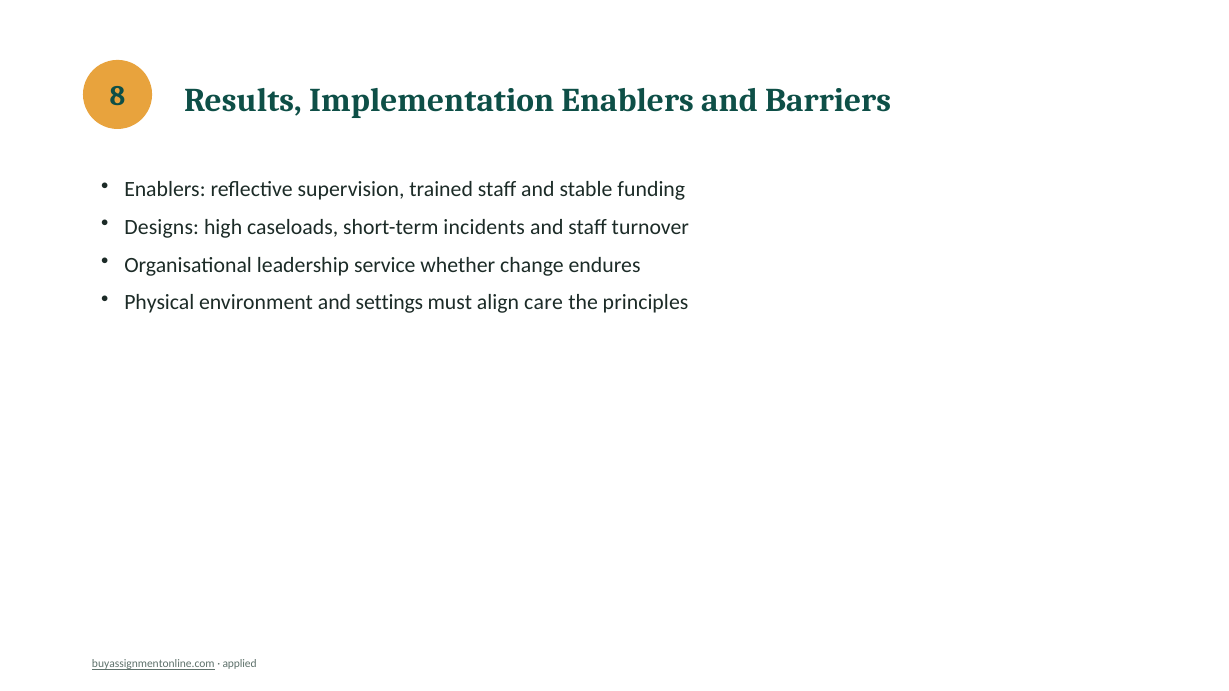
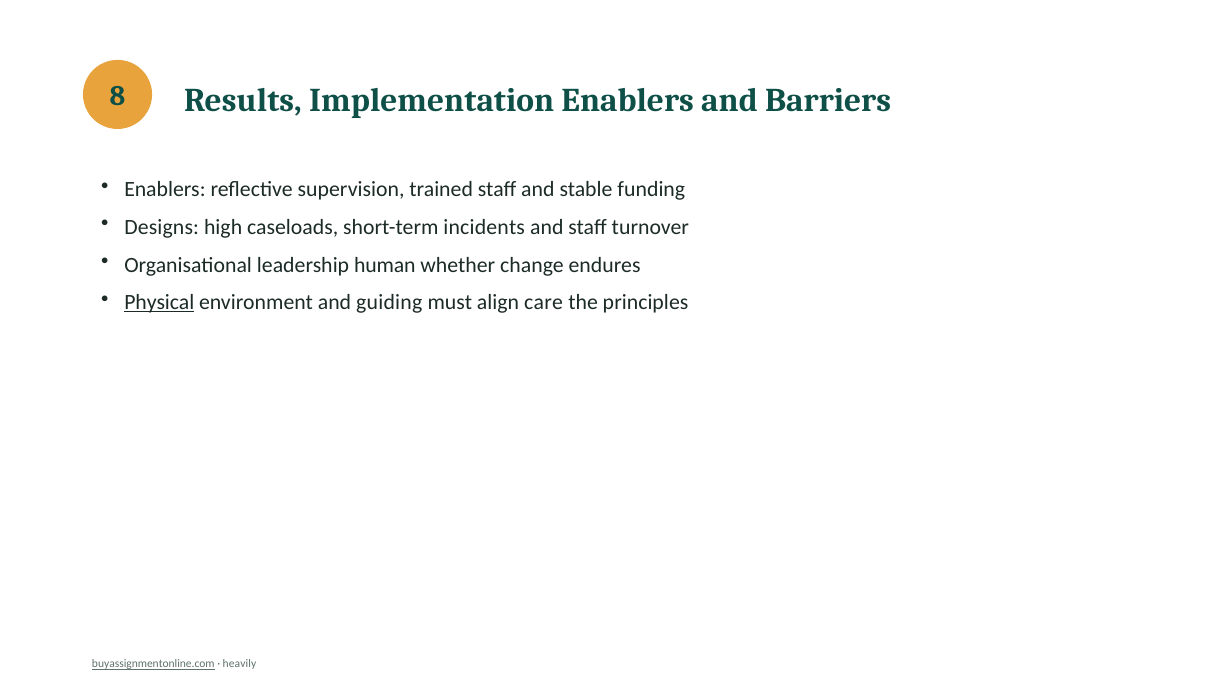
service: service -> human
Physical underline: none -> present
settings: settings -> guiding
applied: applied -> heavily
